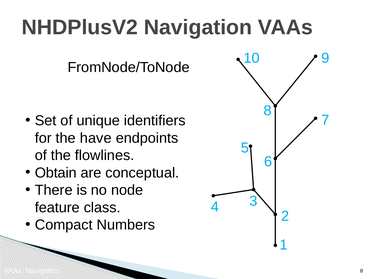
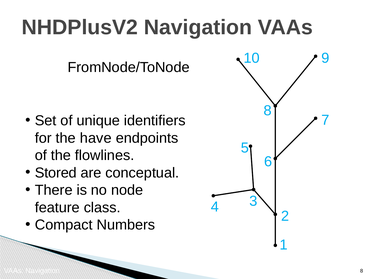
Obtain: Obtain -> Stored
